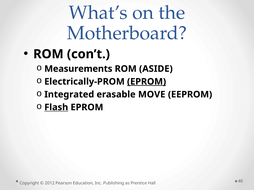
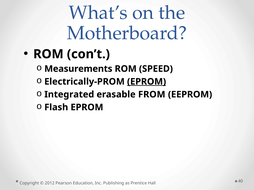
ASIDE: ASIDE -> SPEED
MOVE: MOVE -> FROM
Flash underline: present -> none
